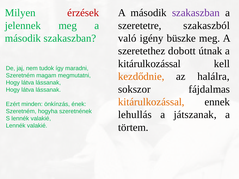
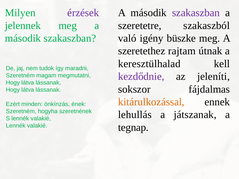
érzések colour: red -> purple
dobott: dobott -> rajtam
kitárulkozással at (149, 64): kitárulkozással -> keresztülhalad
kezdődnie colour: orange -> purple
halálra: halálra -> jeleníti
törtem: törtem -> tegnap
